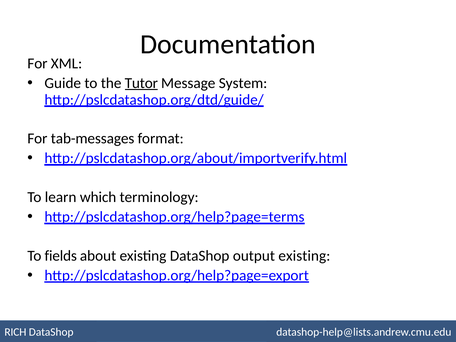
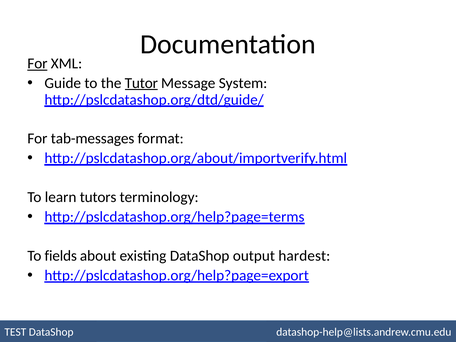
For at (37, 64) underline: none -> present
which: which -> tutors
output existing: existing -> hardest
RICH: RICH -> TEST
